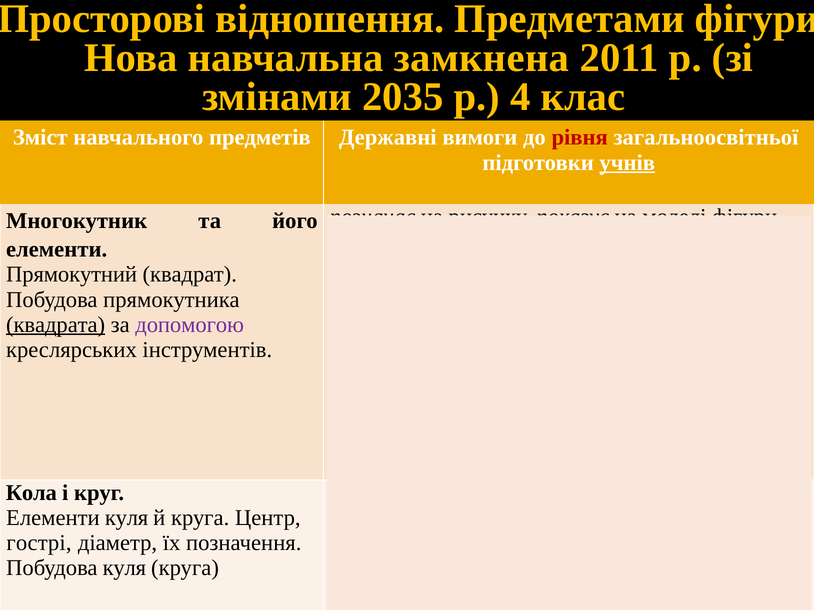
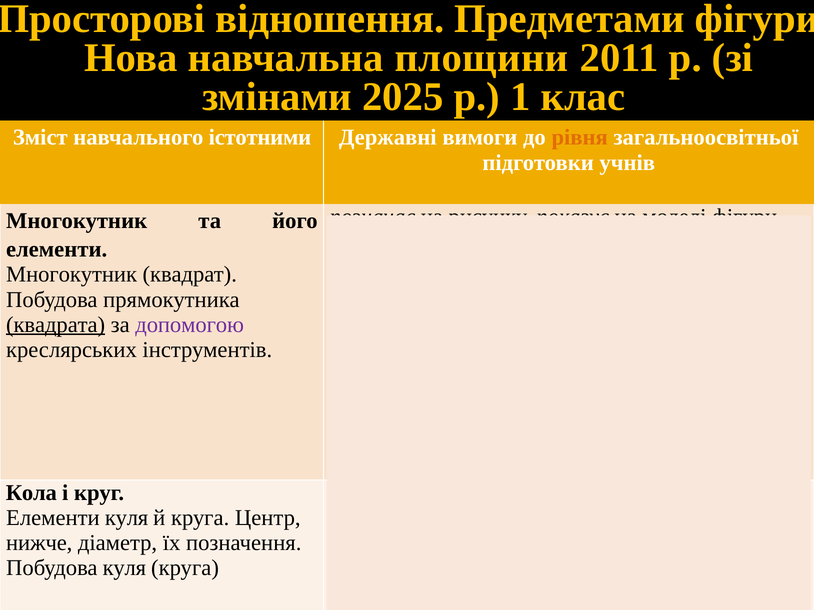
замкнена: замкнена -> площини
2035: 2035 -> 2025
4: 4 -> 1
предметів: предметів -> істотними
рівня colour: red -> orange
учнів underline: present -> none
Прямокутний at (72, 275): Прямокутний -> Многокутник
гострі: гострі -> нижче
